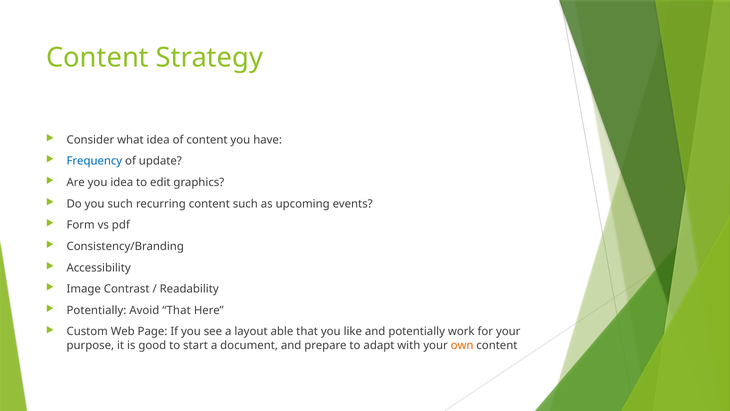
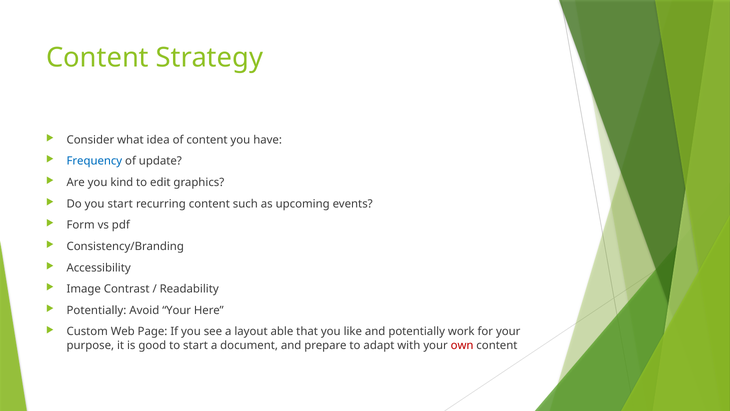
you idea: idea -> kind
you such: such -> start
Avoid That: That -> Your
own colour: orange -> red
